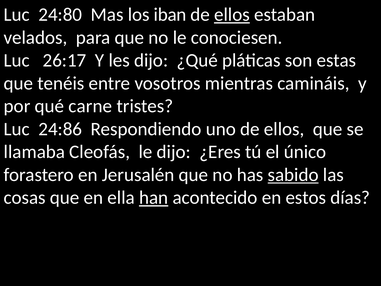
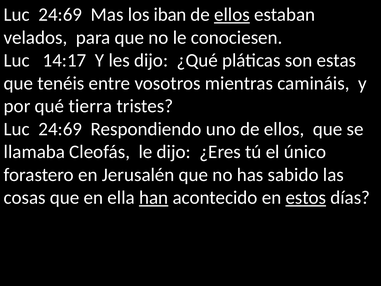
24:80 at (60, 15): 24:80 -> 24:69
26:17: 26:17 -> 14:17
carne: carne -> tierra
24:86 at (60, 129): 24:86 -> 24:69
sabido underline: present -> none
estos underline: none -> present
